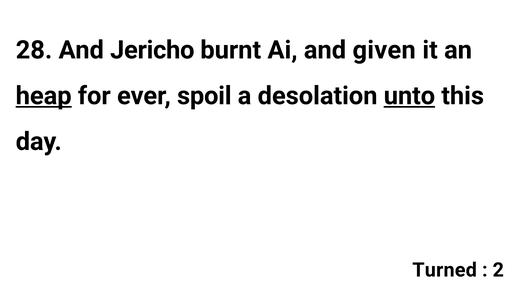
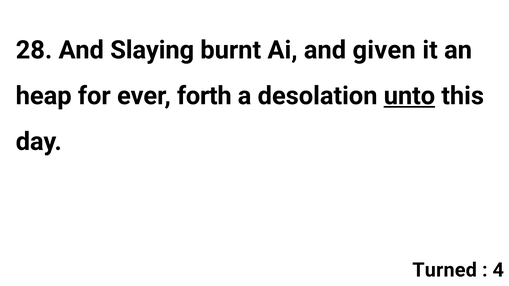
Jericho: Jericho -> Slaying
heap underline: present -> none
spoil: spoil -> forth
2: 2 -> 4
